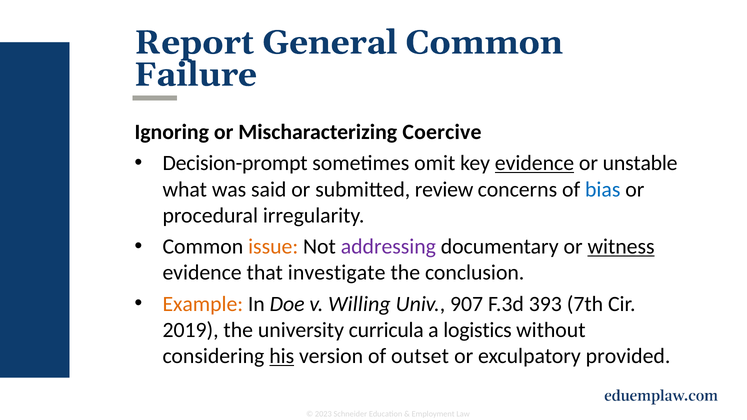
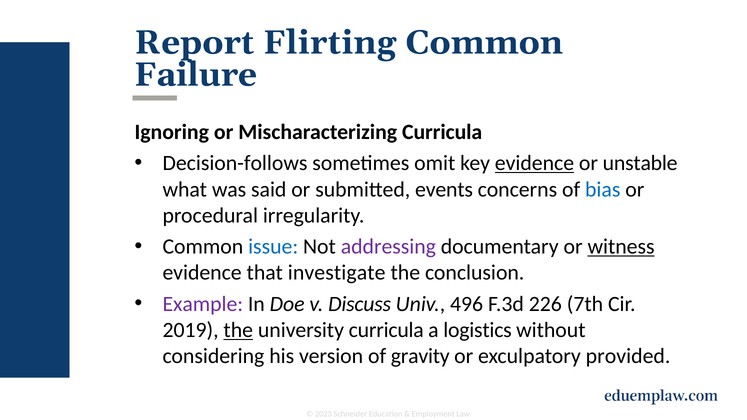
General: General -> Flirting
Mischaracterizing Coercive: Coercive -> Curricula
Decision-prompt: Decision-prompt -> Decision-follows
review: review -> events
issue colour: orange -> blue
Example colour: orange -> purple
Willing: Willing -> Discuss
907: 907 -> 496
393: 393 -> 226
the at (238, 330) underline: none -> present
his underline: present -> none
outset: outset -> gravity
